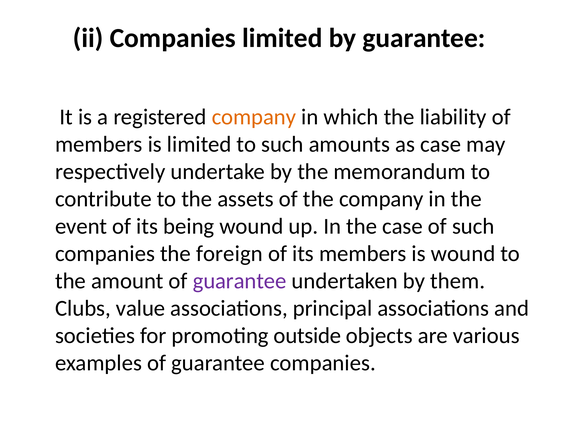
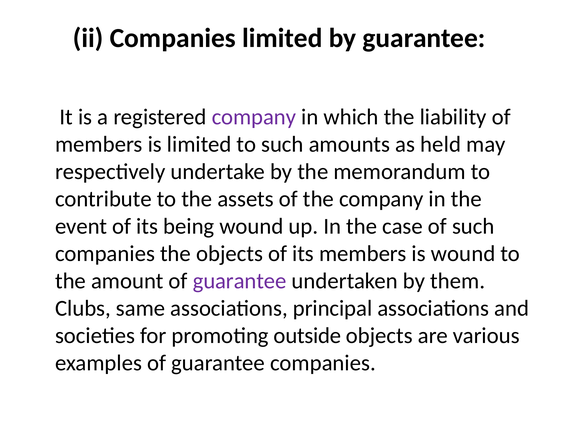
company at (254, 117) colour: orange -> purple
as case: case -> held
the foreign: foreign -> objects
value: value -> same
